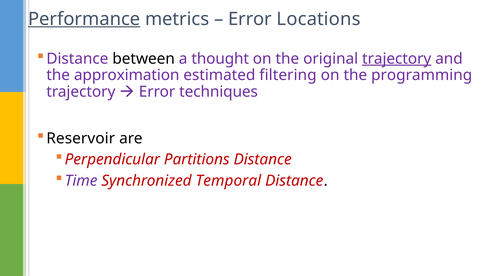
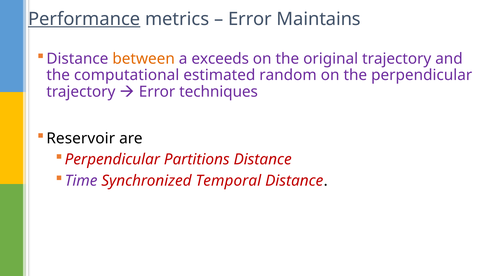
Locations: Locations -> Maintains
between colour: black -> orange
thought: thought -> exceeds
trajectory at (397, 59) underline: present -> none
approximation: approximation -> computational
filtering: filtering -> random
the programming: programming -> perpendicular
